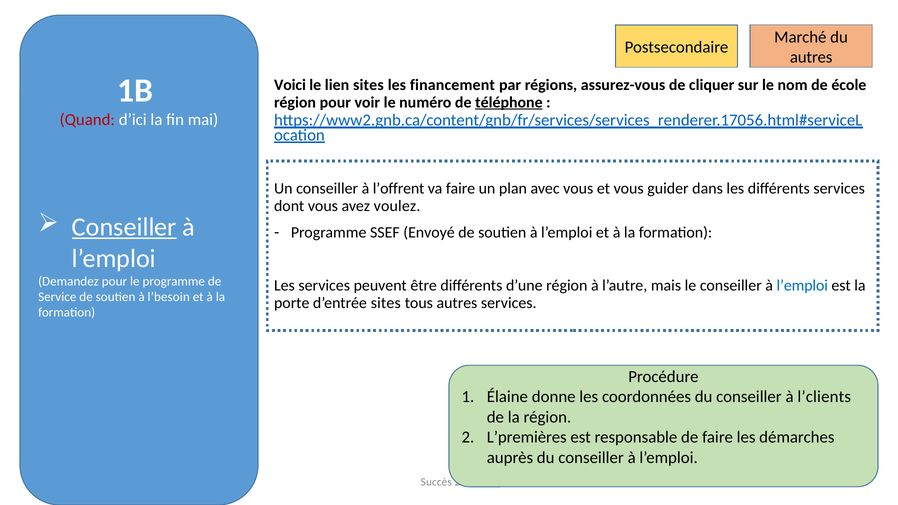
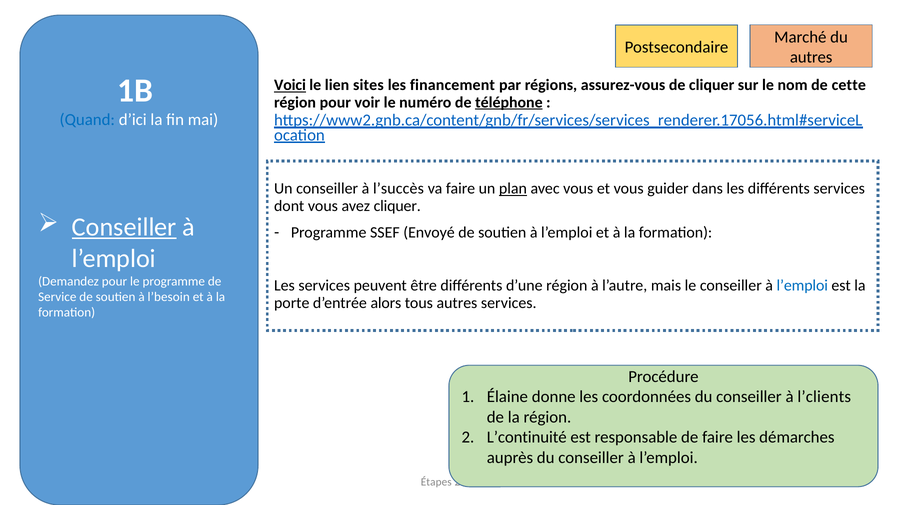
Voici underline: none -> present
école: école -> cette
Quand colour: red -> blue
l’offrent: l’offrent -> l’succès
plan underline: none -> present
avez voulez: voulez -> cliquer
d’entrée sites: sites -> alors
L’premières: L’premières -> L’continuité
Succès: Succès -> Étapes
